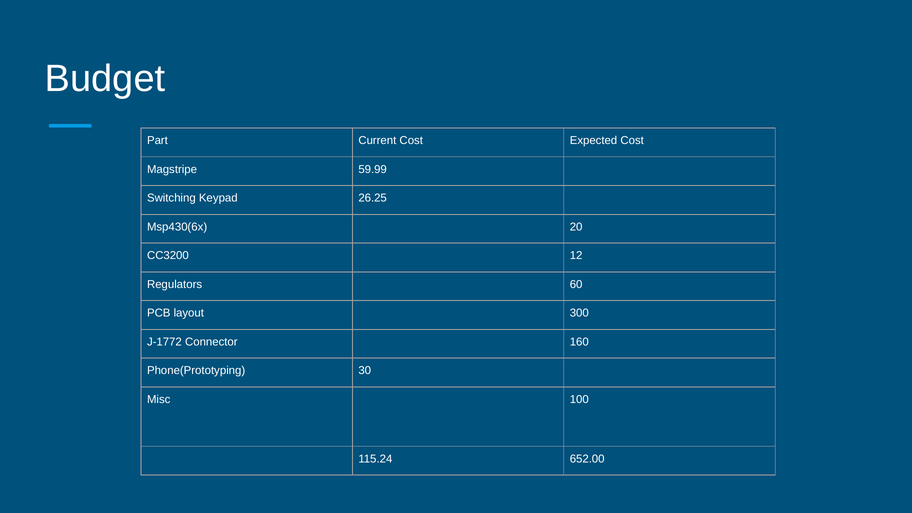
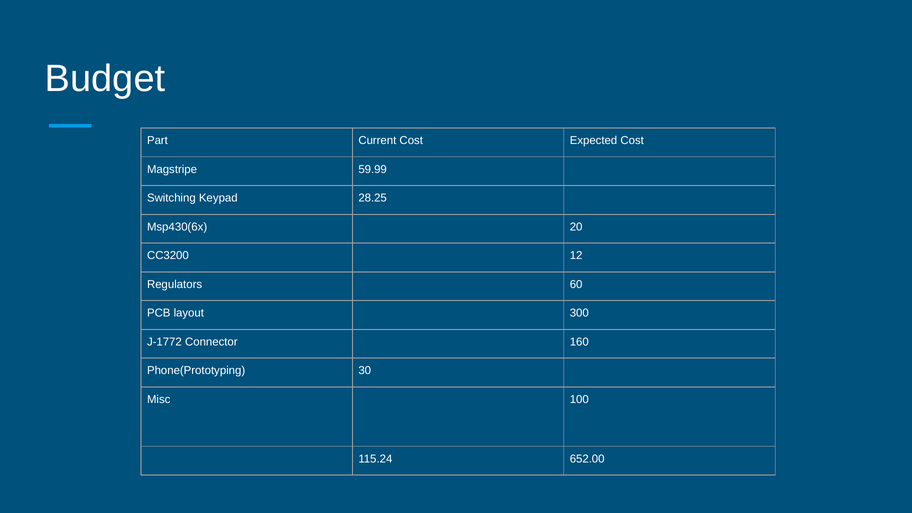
26.25: 26.25 -> 28.25
